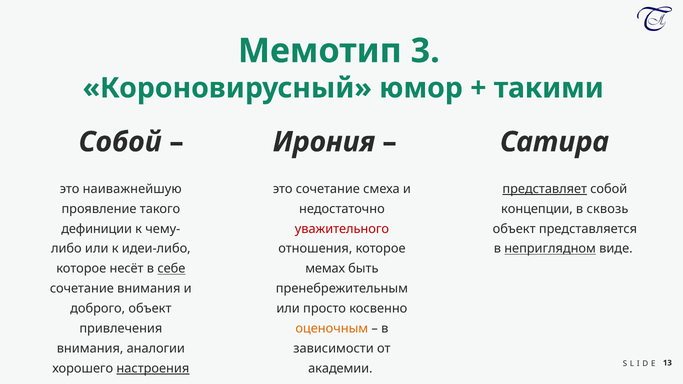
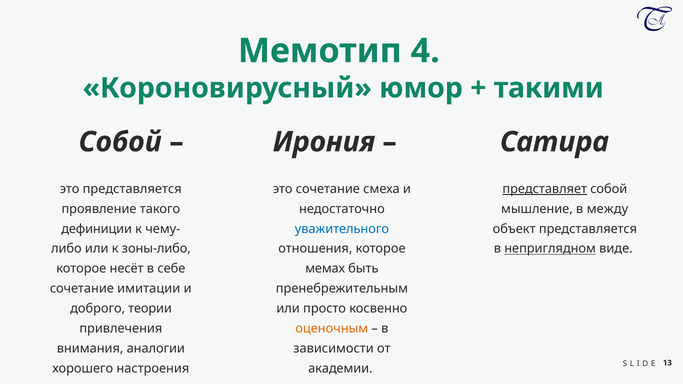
3: 3 -> 4
это наиважнейшую: наиважнейшую -> представляется
концепции: концепции -> мышление
сквозь: сквозь -> между
уважительного colour: red -> blue
идеи-либо: идеи-либо -> зоны-либо
себе underline: present -> none
сочетание внимания: внимания -> имитации
доброго объект: объект -> теории
настроения underline: present -> none
